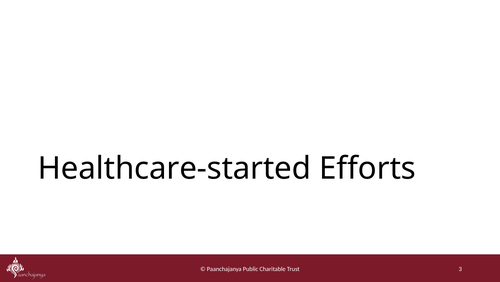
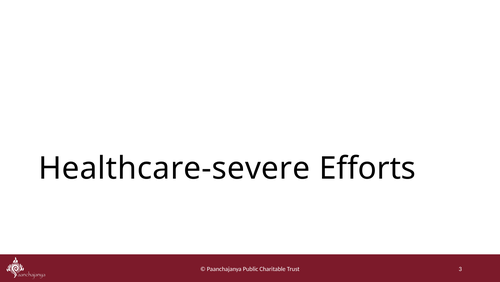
Healthcare-started: Healthcare-started -> Healthcare-severe
